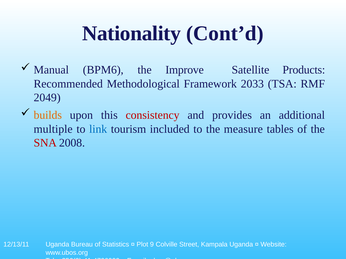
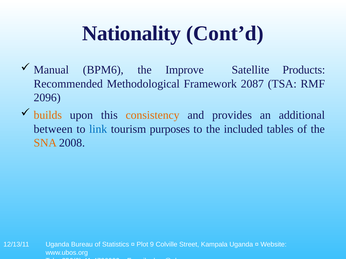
2033: 2033 -> 2087
2049: 2049 -> 2096
consistency colour: red -> orange
multiple: multiple -> between
included: included -> purposes
measure: measure -> included
SNA colour: red -> orange
